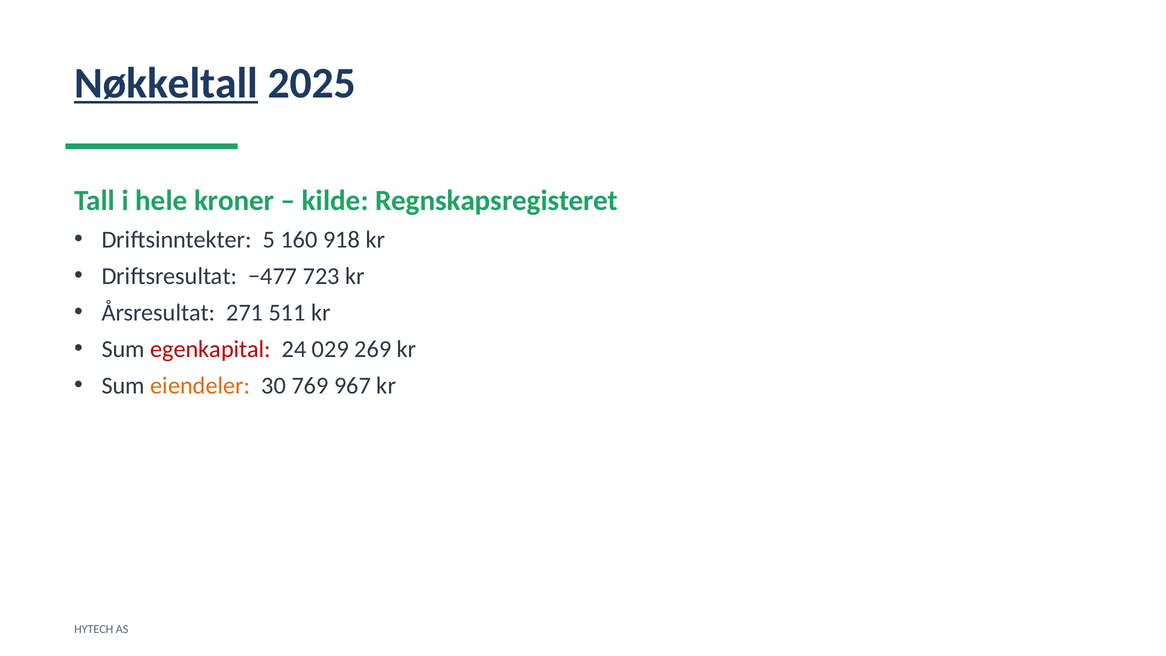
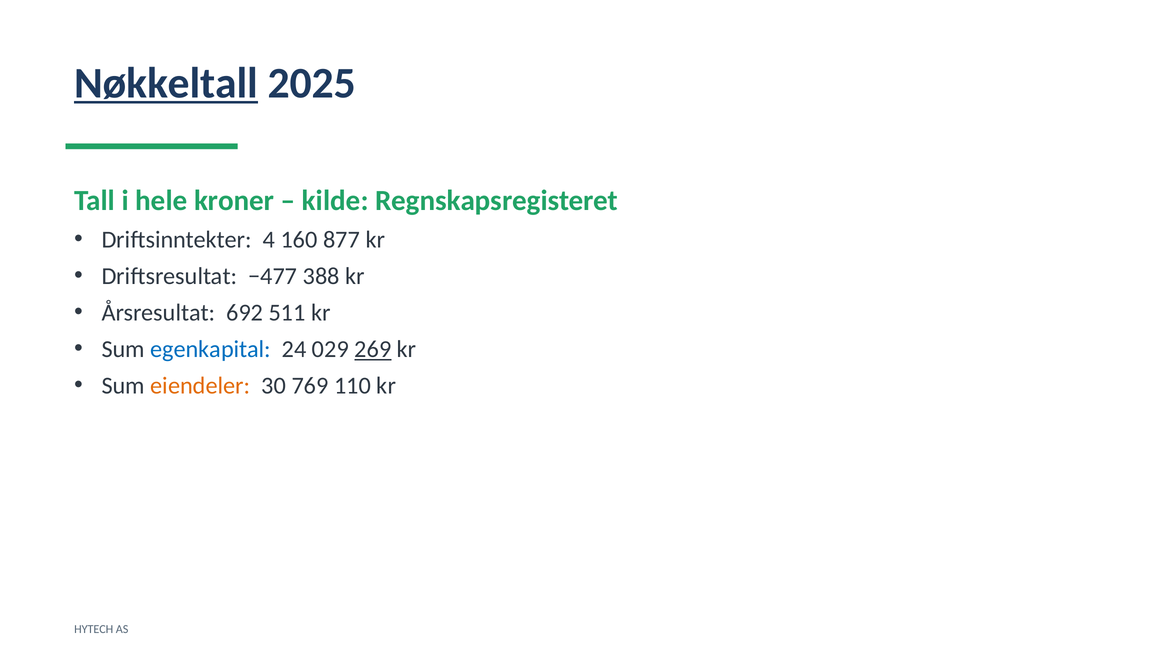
5: 5 -> 4
918: 918 -> 877
723: 723 -> 388
271: 271 -> 692
egenkapital colour: red -> blue
269 underline: none -> present
967: 967 -> 110
